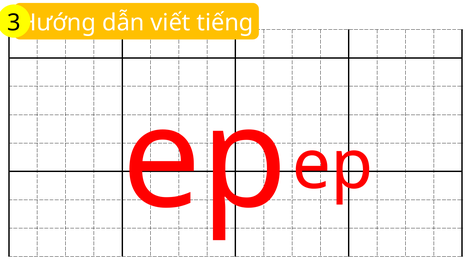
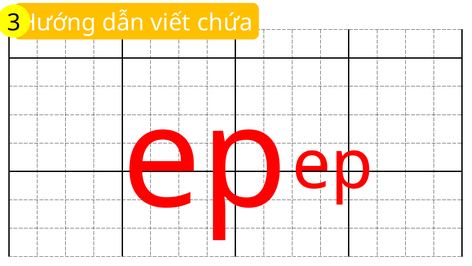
tiếng: tiếng -> chứa
